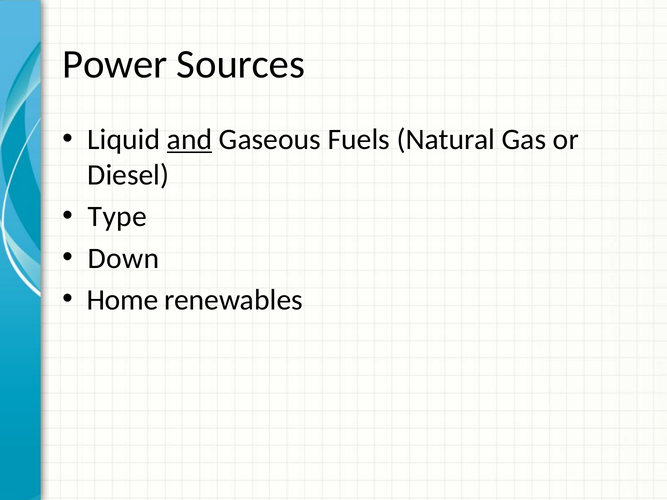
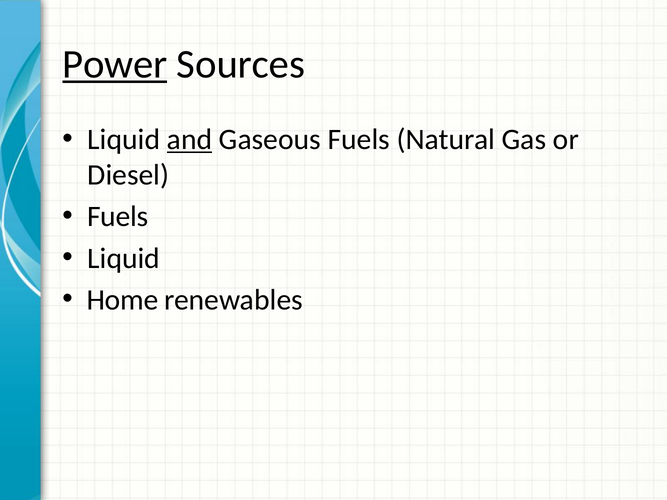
Power underline: none -> present
Type at (117, 217): Type -> Fuels
Down at (123, 258): Down -> Liquid
